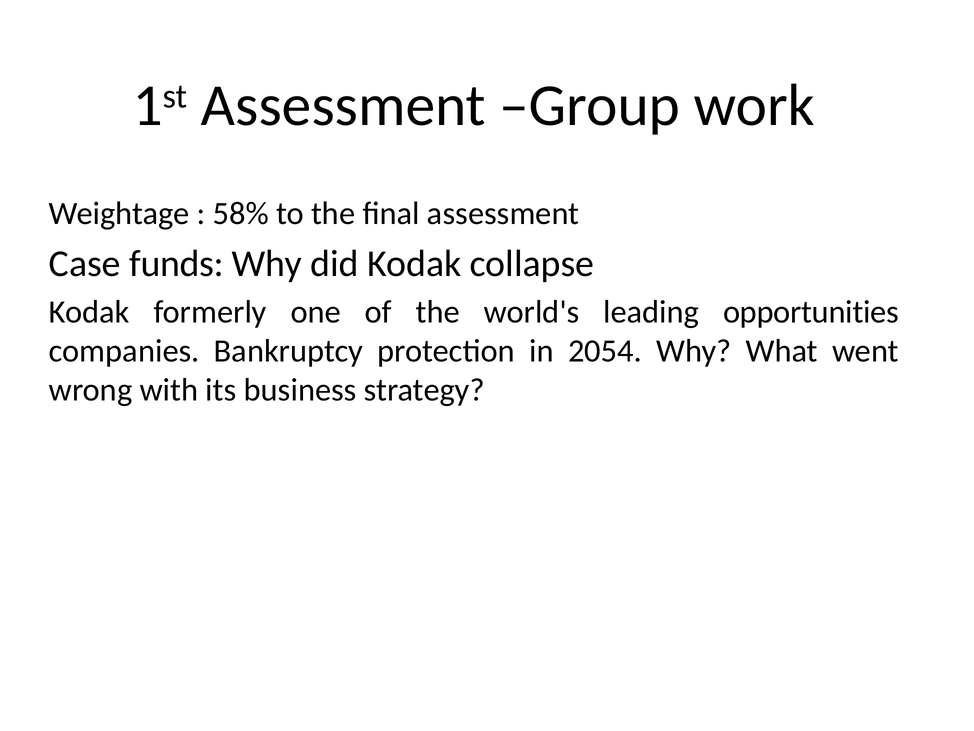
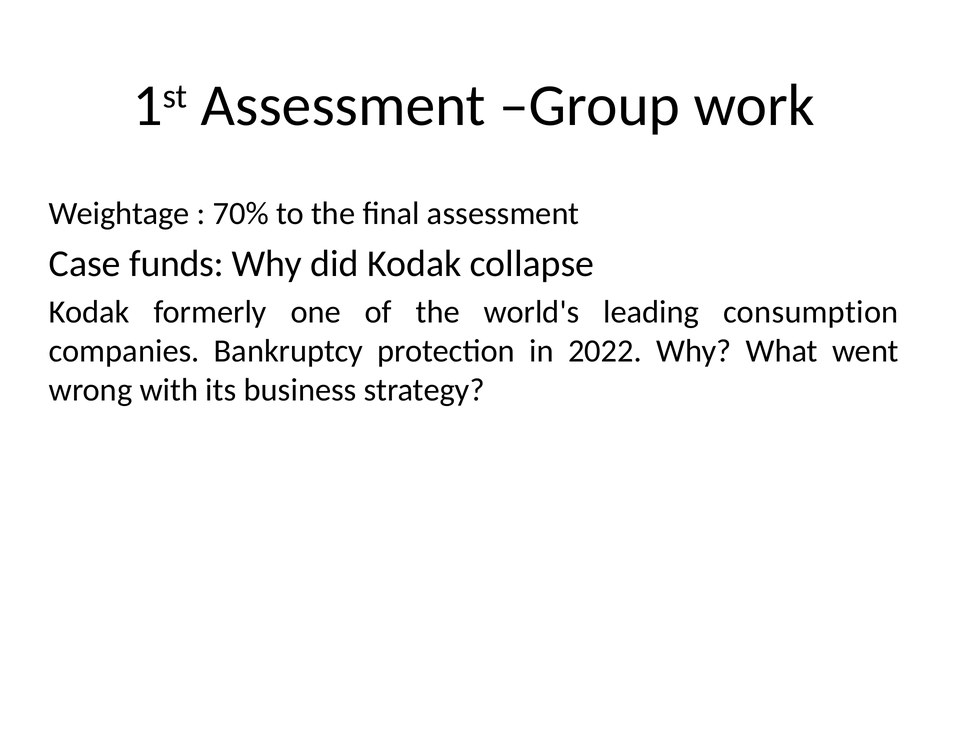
58%: 58% -> 70%
opportunities: opportunities -> consumption
2054: 2054 -> 2022
